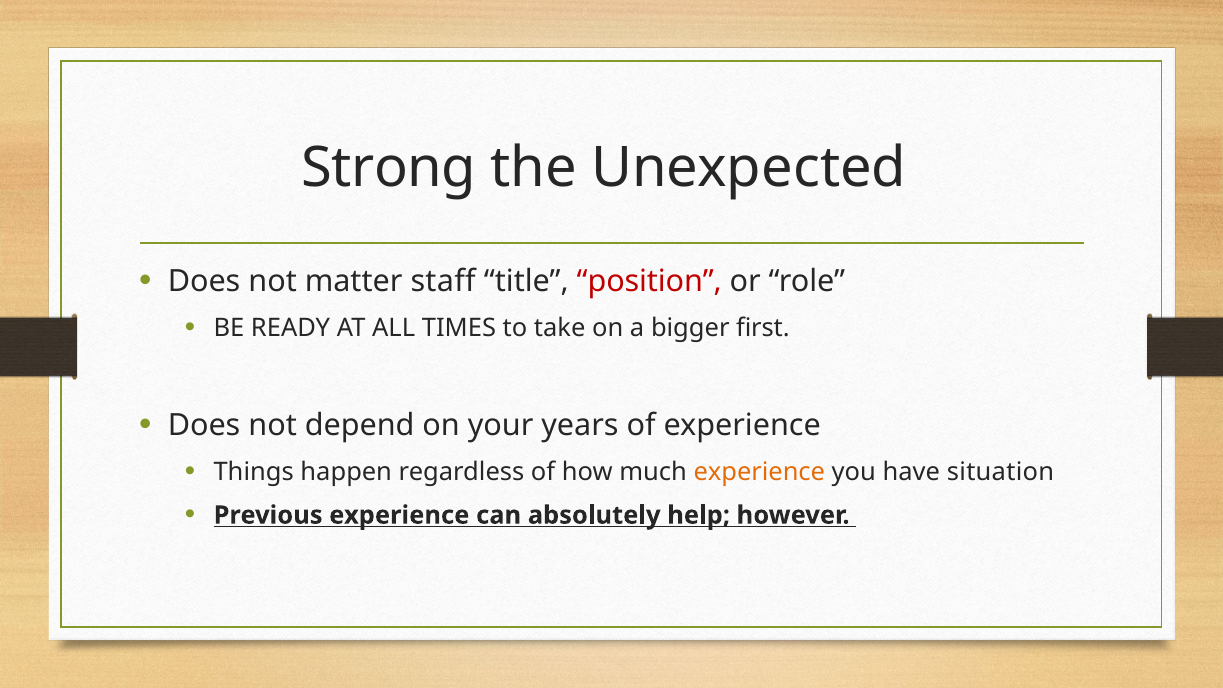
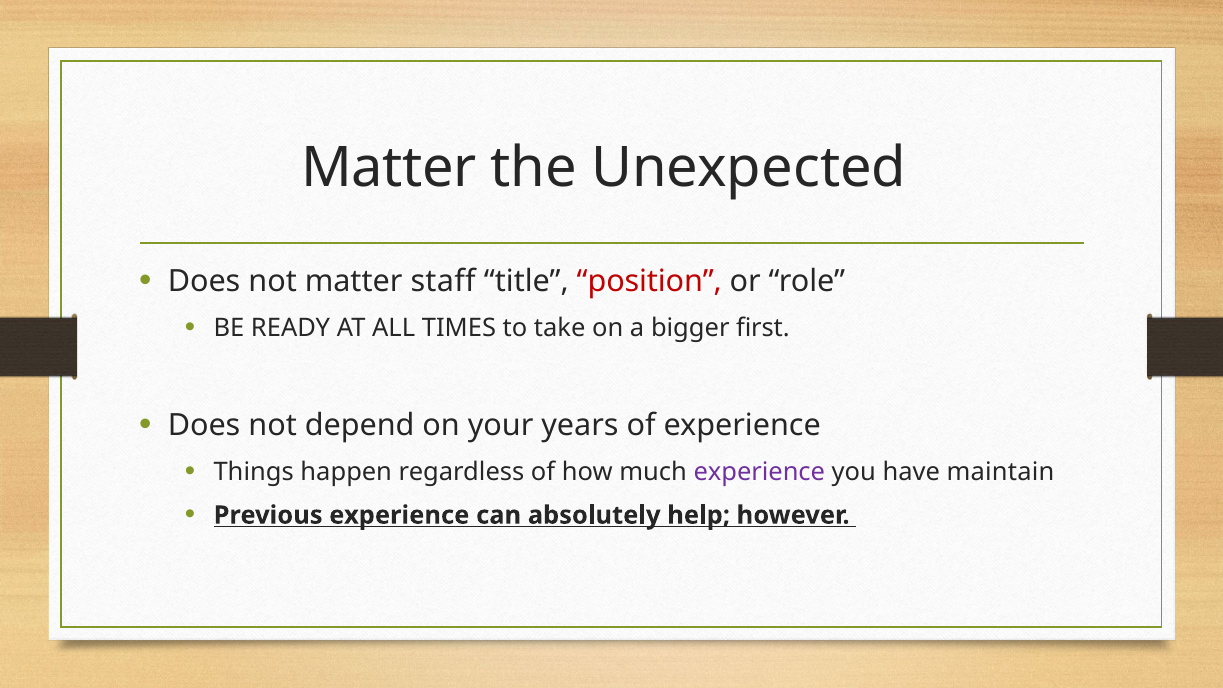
Strong at (389, 168): Strong -> Matter
experience at (759, 472) colour: orange -> purple
situation: situation -> maintain
